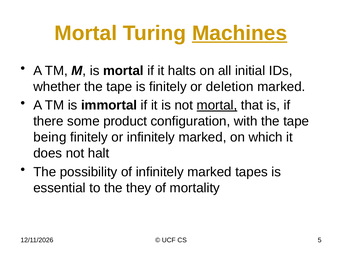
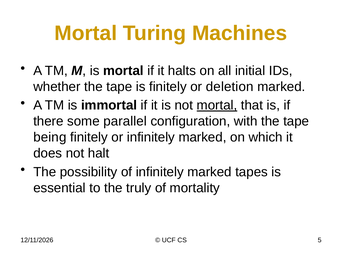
Machines underline: present -> none
product: product -> parallel
they: they -> truly
